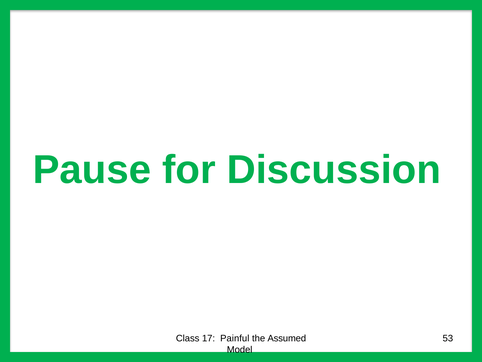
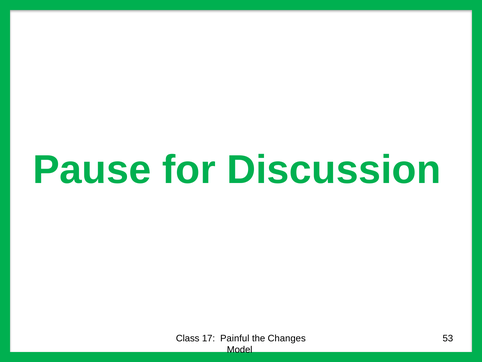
Assumed: Assumed -> Changes
